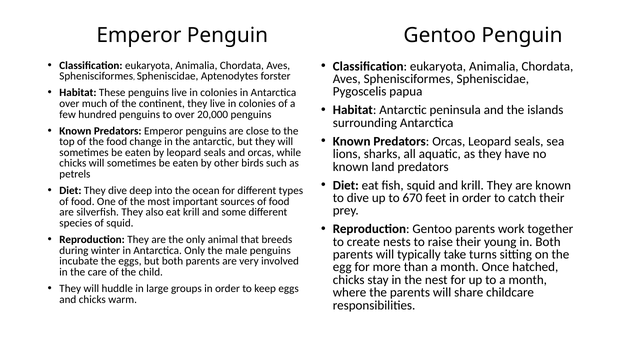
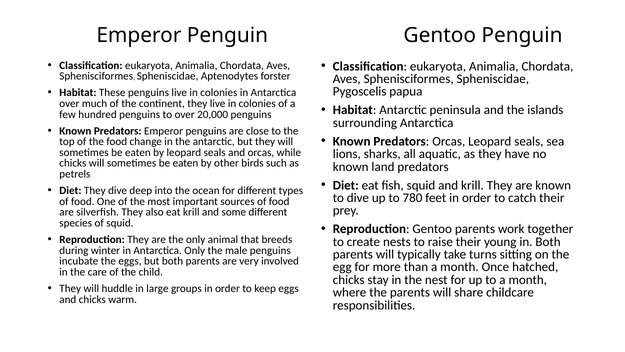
670: 670 -> 780
